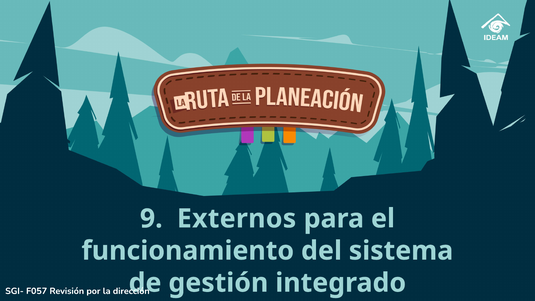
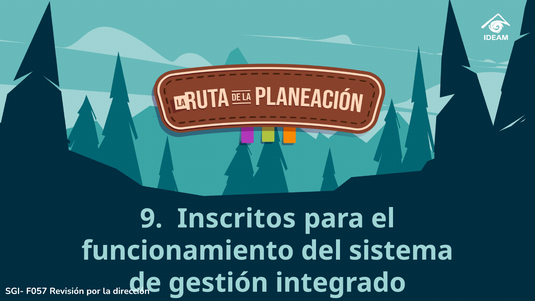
Externos: Externos -> Inscritos
